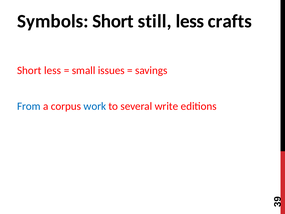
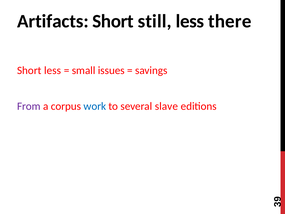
Symbols: Symbols -> Artifacts
crafts: crafts -> there
From colour: blue -> purple
write: write -> slave
